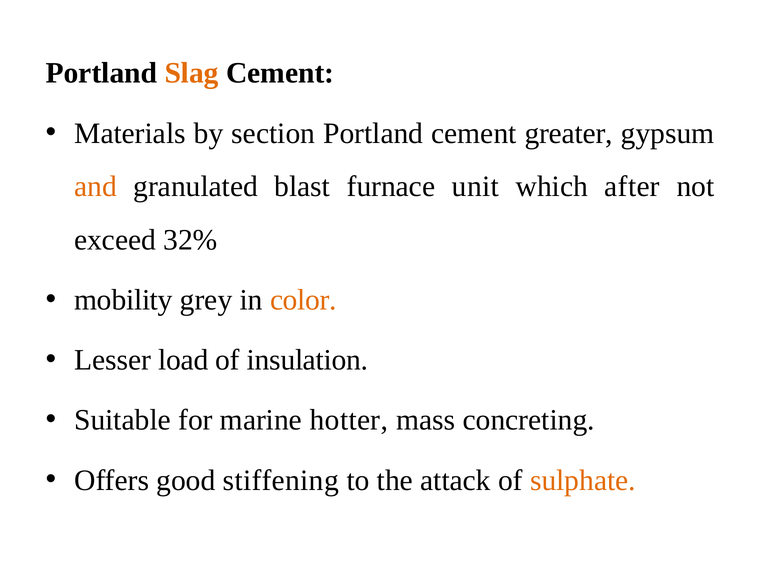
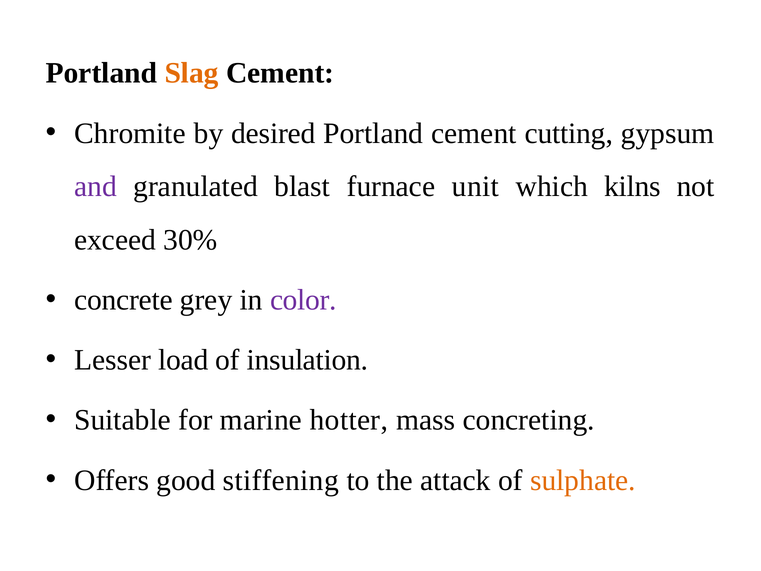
Materials: Materials -> Chromite
section: section -> desired
greater: greater -> cutting
and colour: orange -> purple
after: after -> kilns
32%: 32% -> 30%
mobility: mobility -> concrete
color colour: orange -> purple
